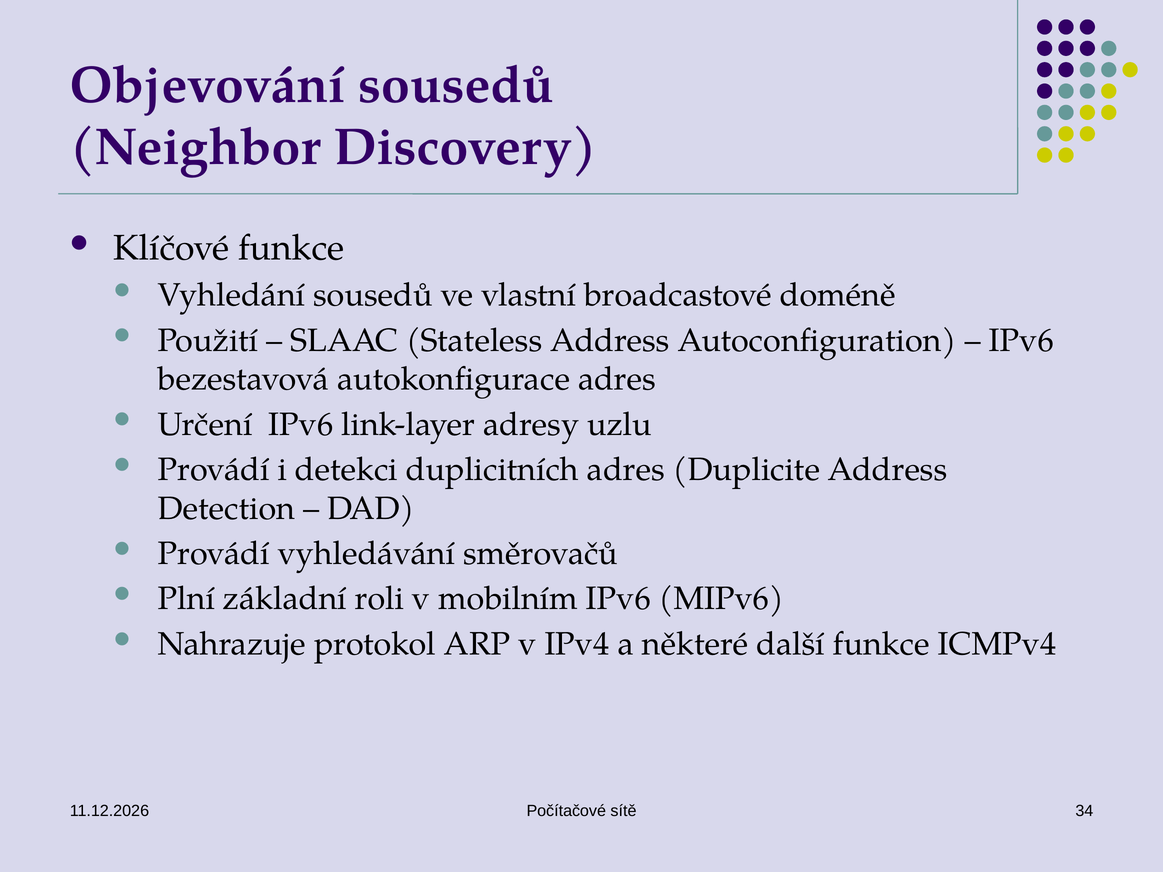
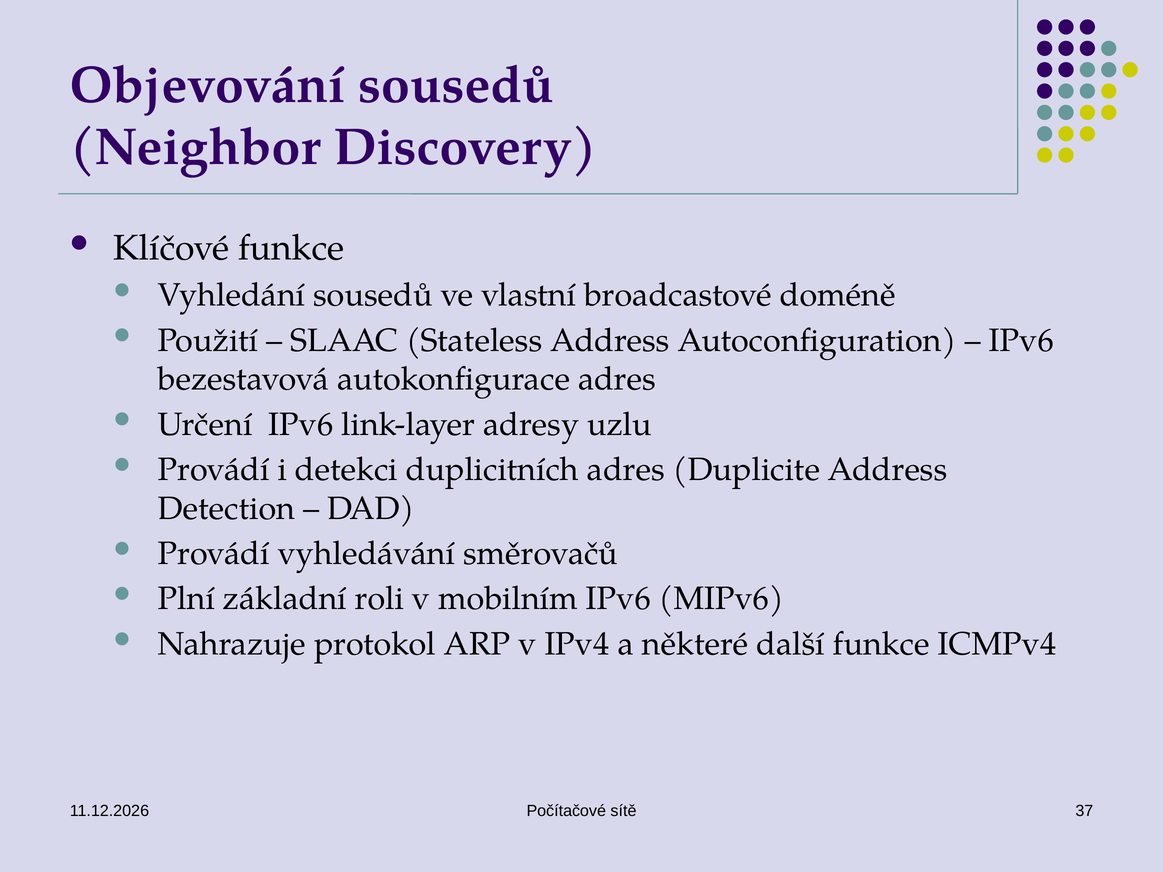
34: 34 -> 37
